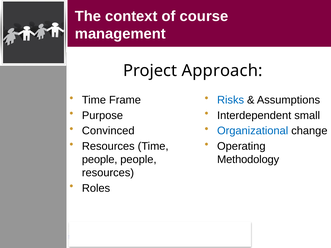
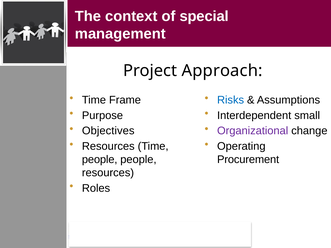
course: course -> special
Convinced: Convinced -> Objectives
Organizational colour: blue -> purple
Methodology: Methodology -> Procurement
